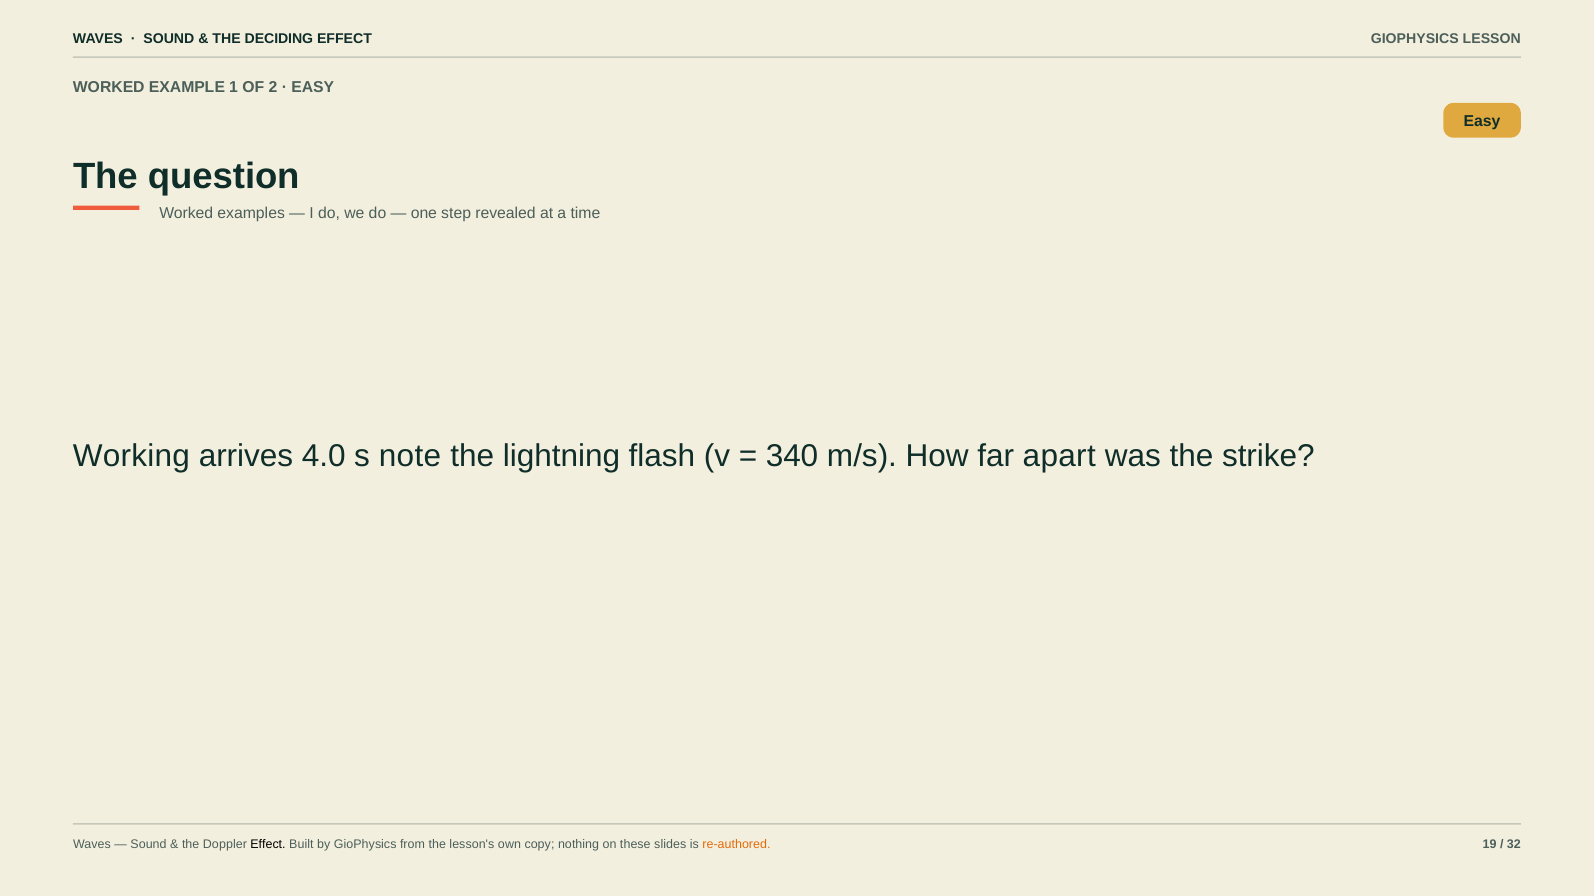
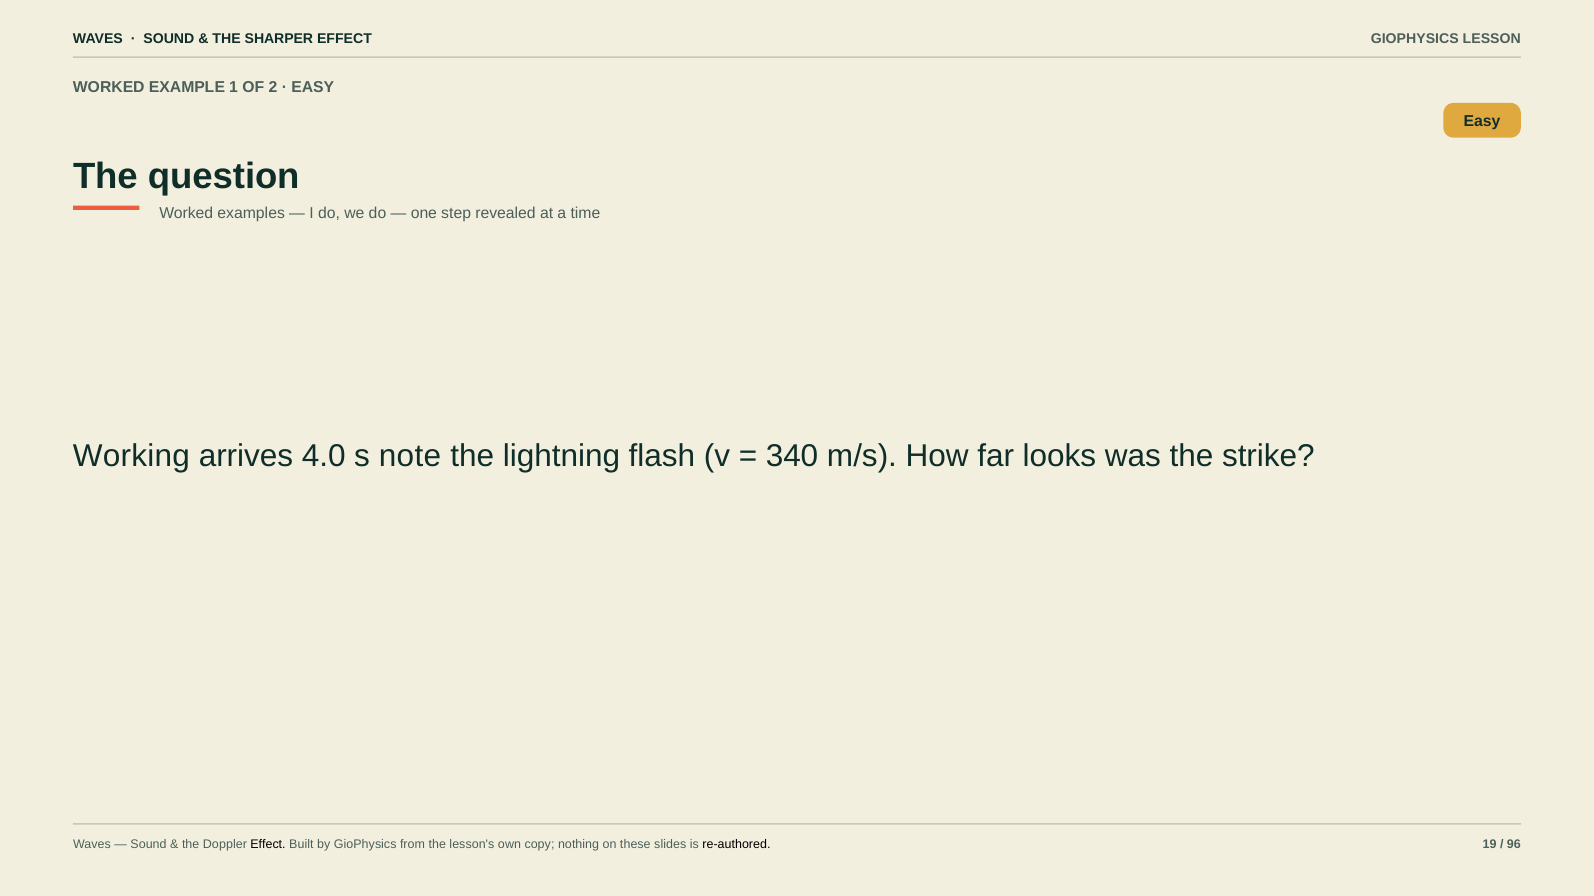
DECIDING: DECIDING -> SHARPER
apart: apart -> looks
re-authored colour: orange -> black
32: 32 -> 96
